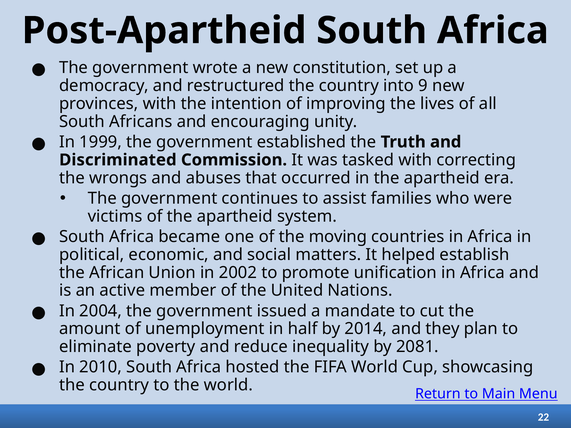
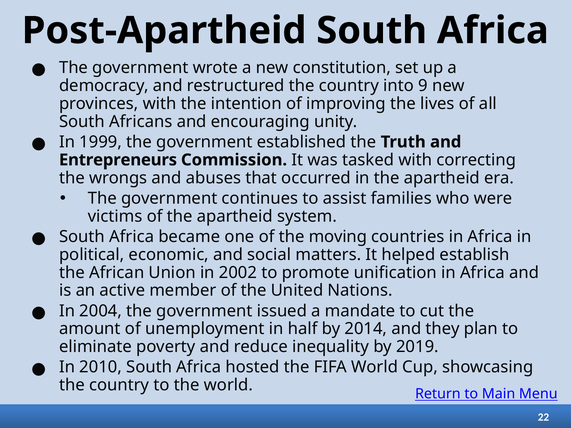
Discriminated: Discriminated -> Entrepreneurs
2081: 2081 -> 2019
